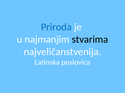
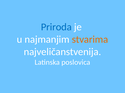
stvarima colour: black -> orange
